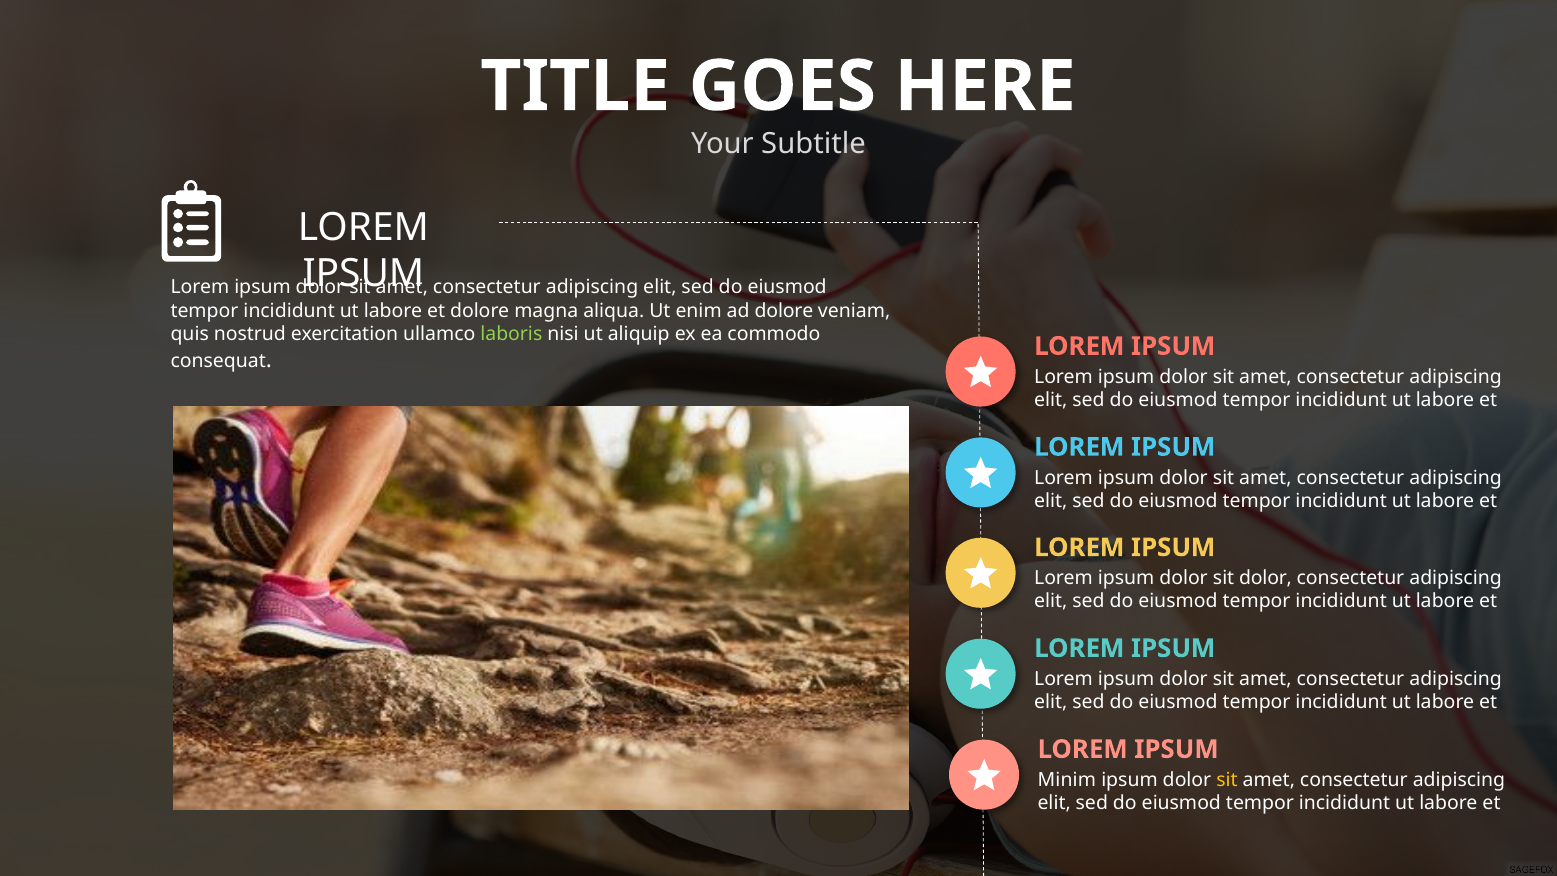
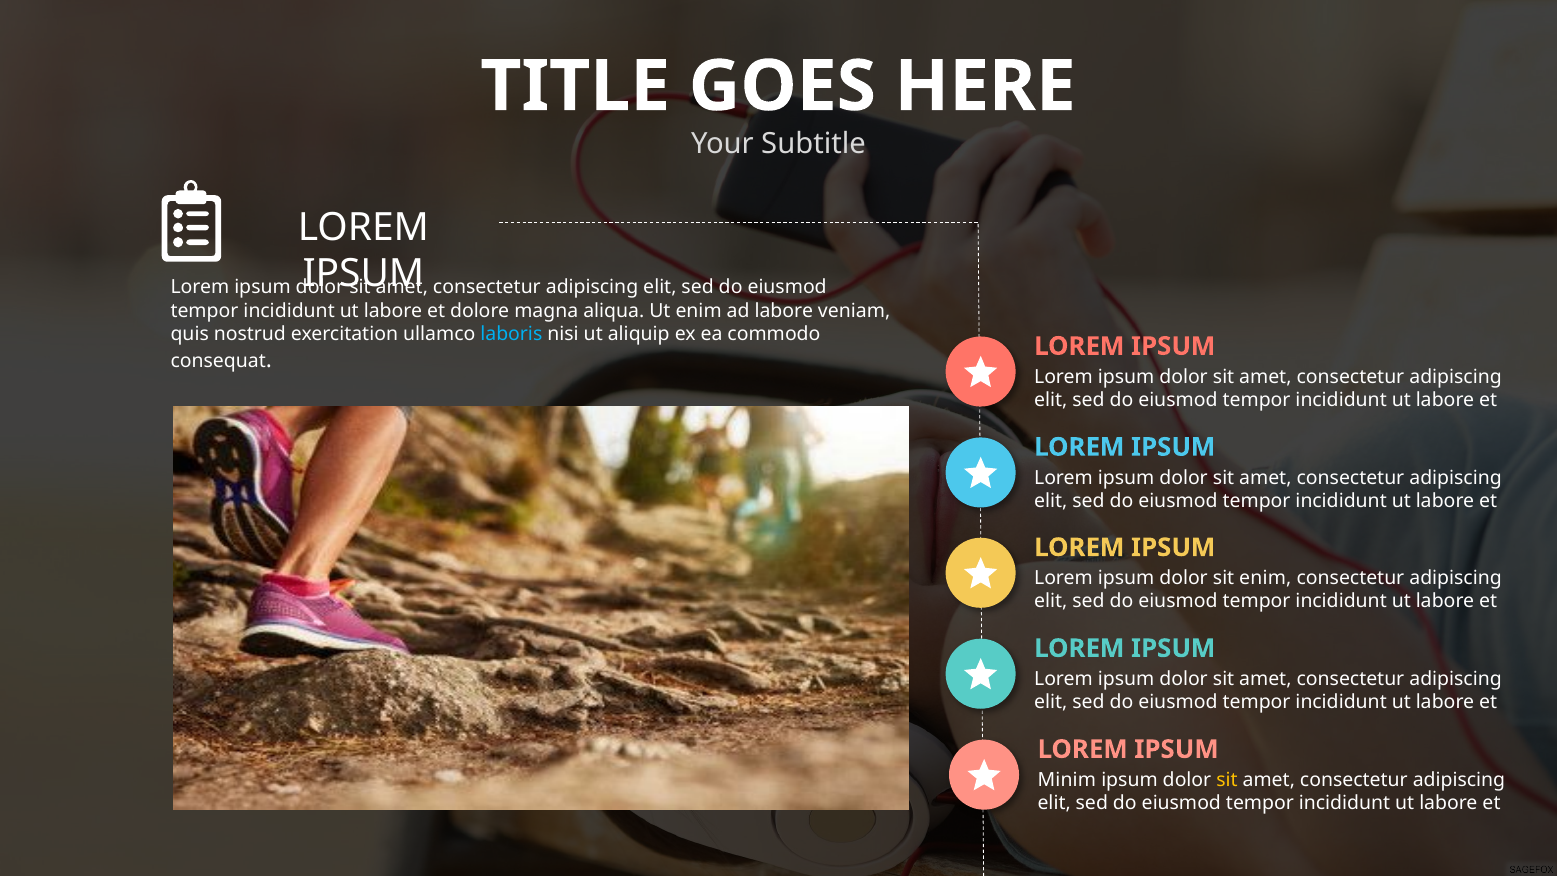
ad dolore: dolore -> labore
laboris colour: light green -> light blue
sit dolor: dolor -> enim
